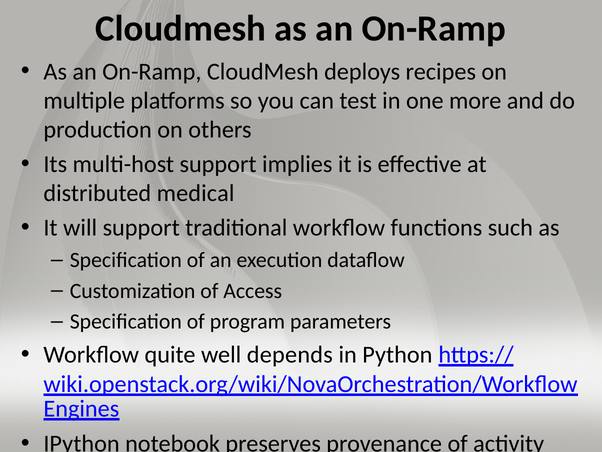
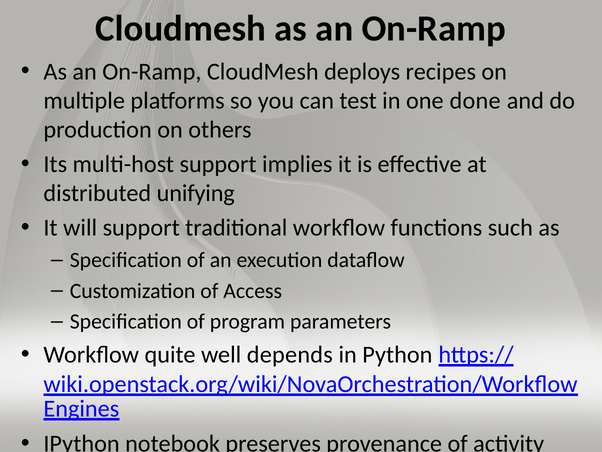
more: more -> done
medical: medical -> unifying
